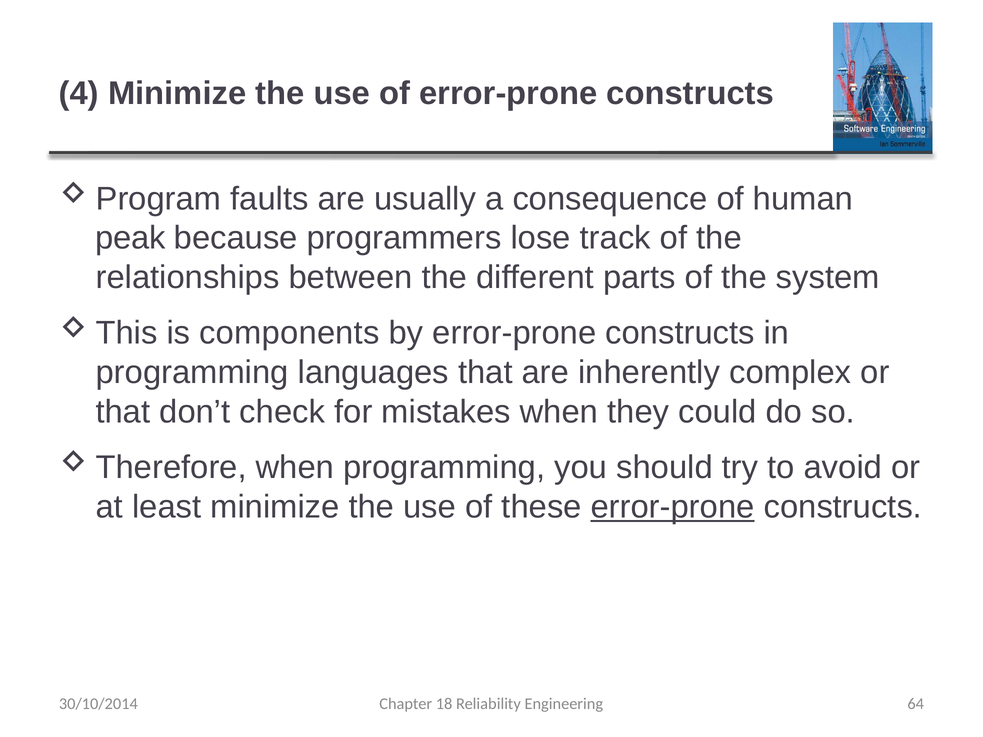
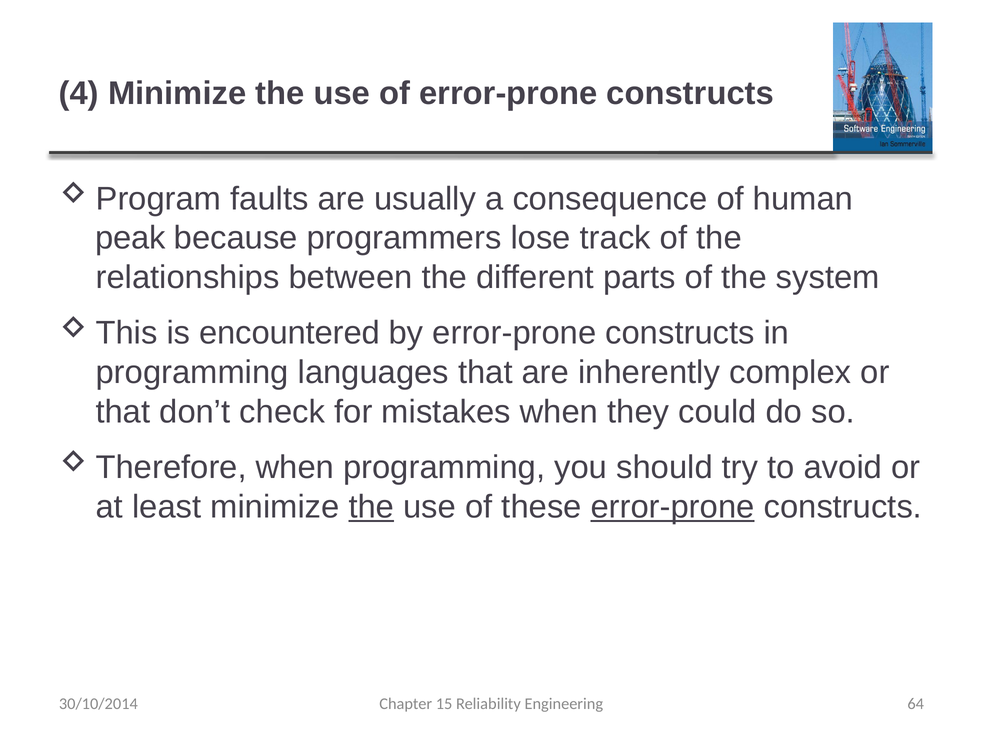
components: components -> encountered
the at (371, 507) underline: none -> present
18: 18 -> 15
